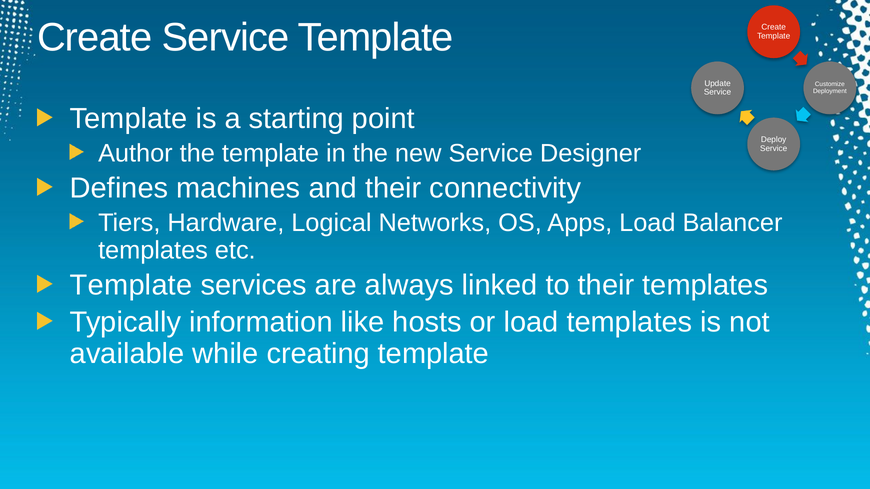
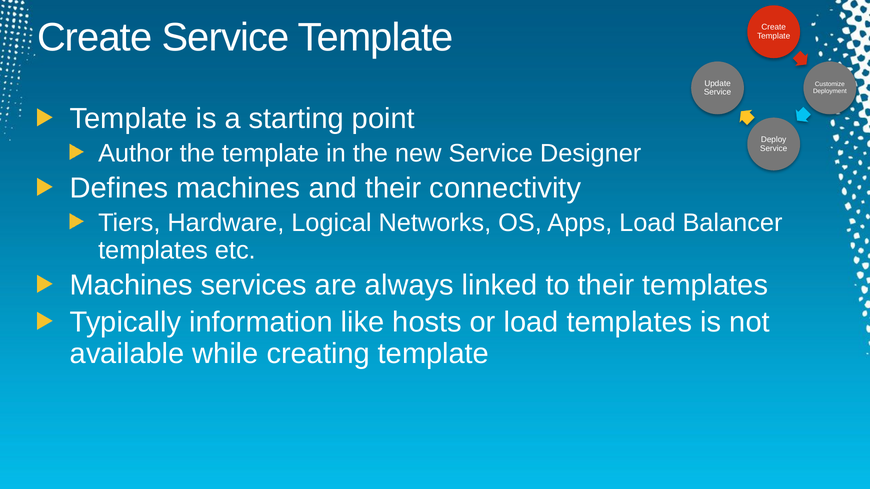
Template at (131, 286): Template -> Machines
